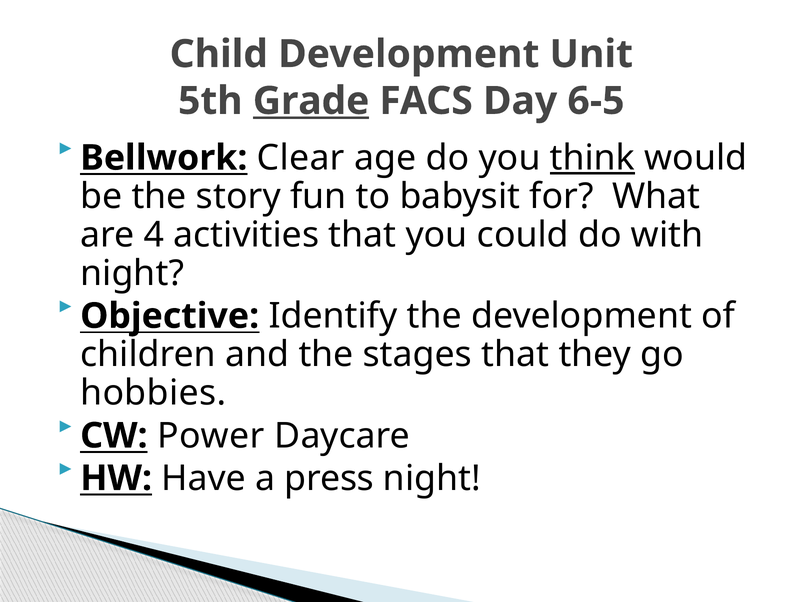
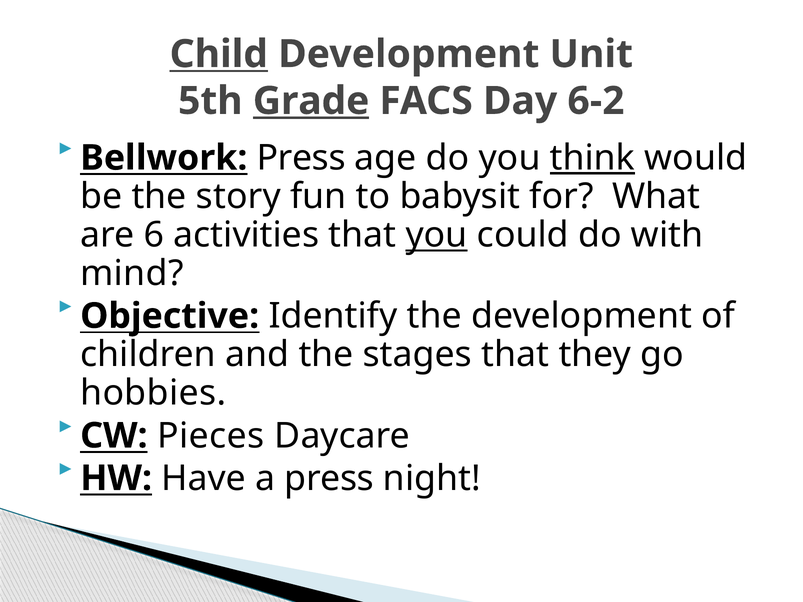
Child underline: none -> present
6-5: 6-5 -> 6-2
Bellwork Clear: Clear -> Press
4: 4 -> 6
you at (437, 235) underline: none -> present
night at (132, 274): night -> mind
Power: Power -> Pieces
